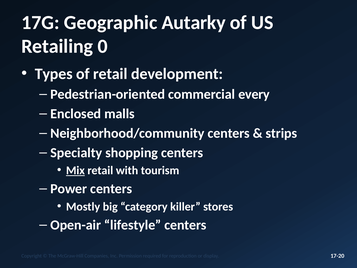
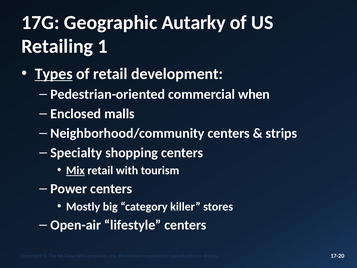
0: 0 -> 1
Types underline: none -> present
every: every -> when
